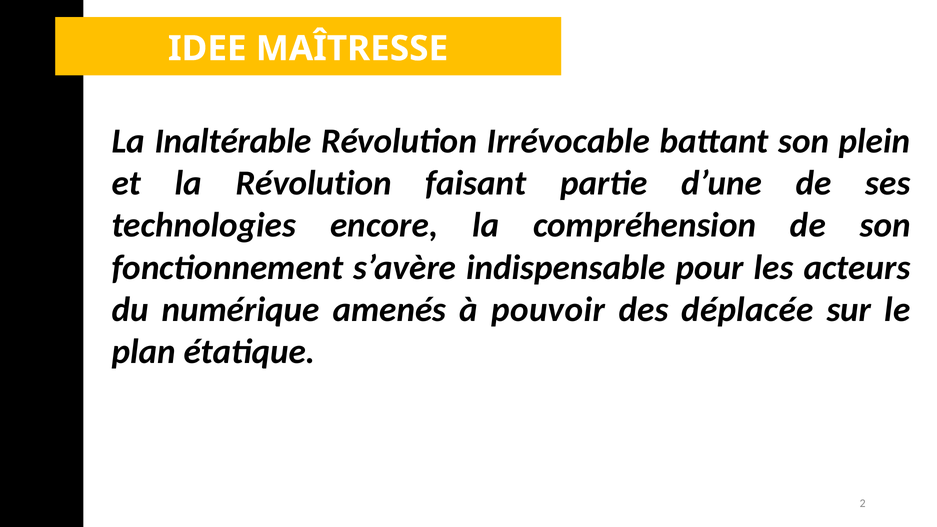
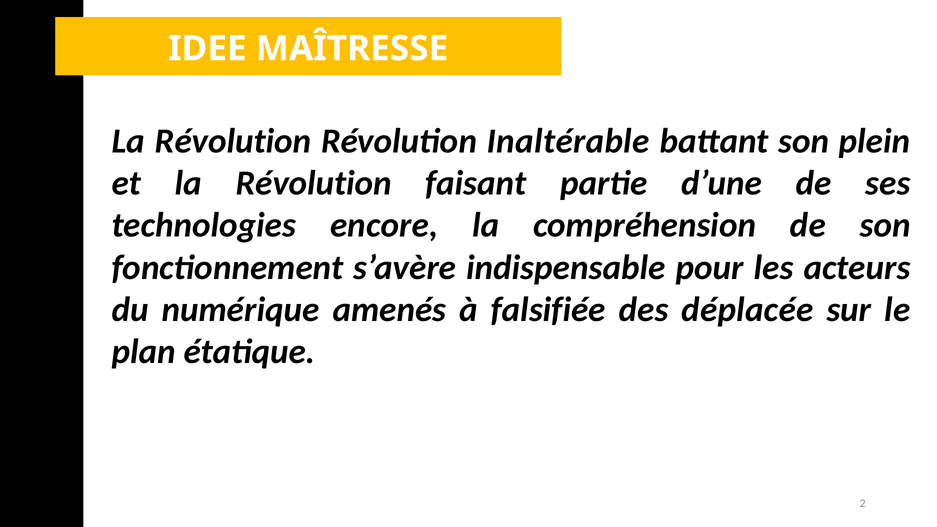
Inaltérable at (233, 141): Inaltérable -> Révolution
Irrévocable: Irrévocable -> Inaltérable
pouvoir: pouvoir -> falsifiée
